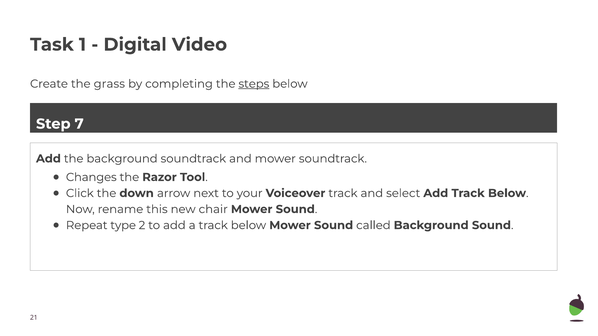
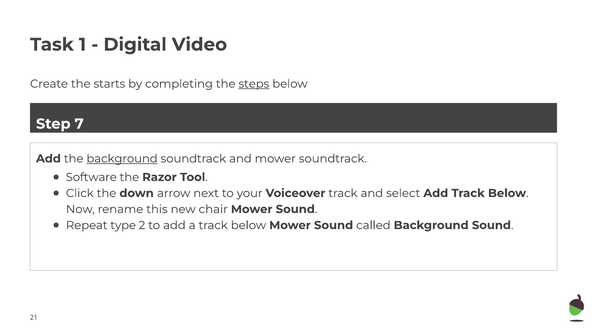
grass: grass -> starts
background at (122, 159) underline: none -> present
Changes: Changes -> Software
